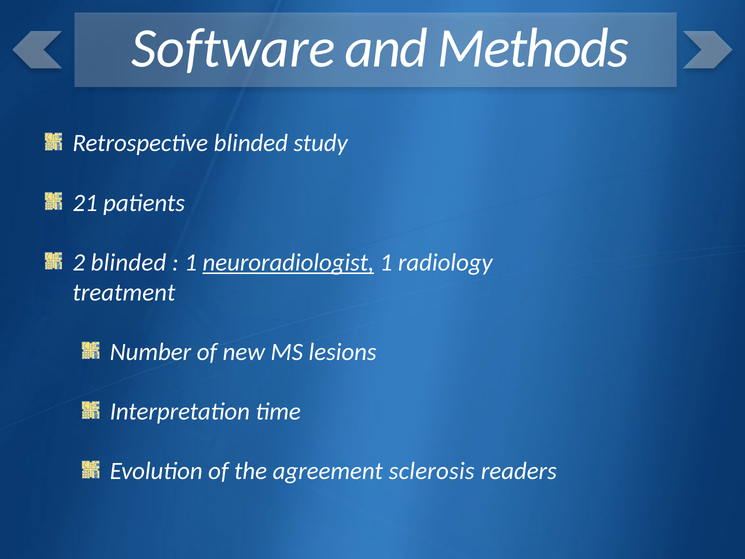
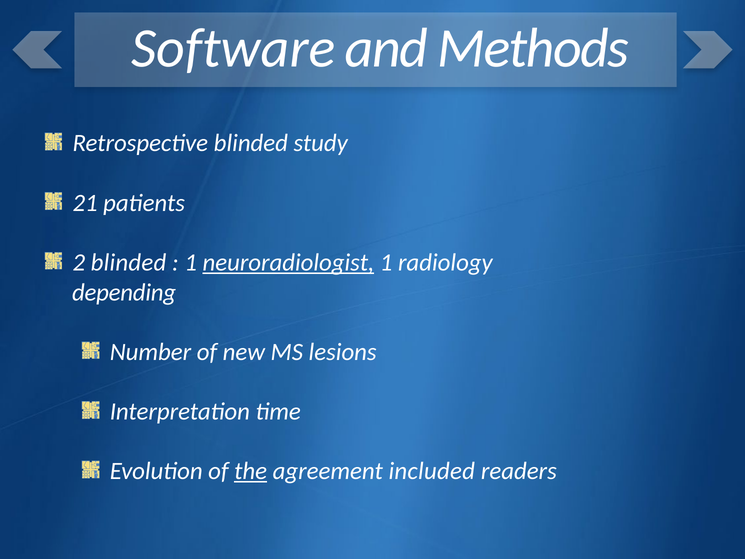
treatment: treatment -> depending
the underline: none -> present
sclerosis: sclerosis -> included
